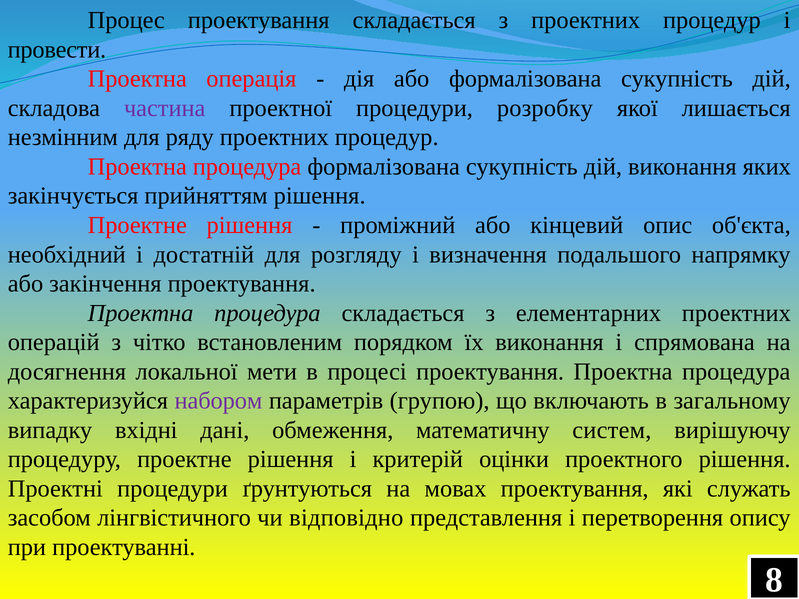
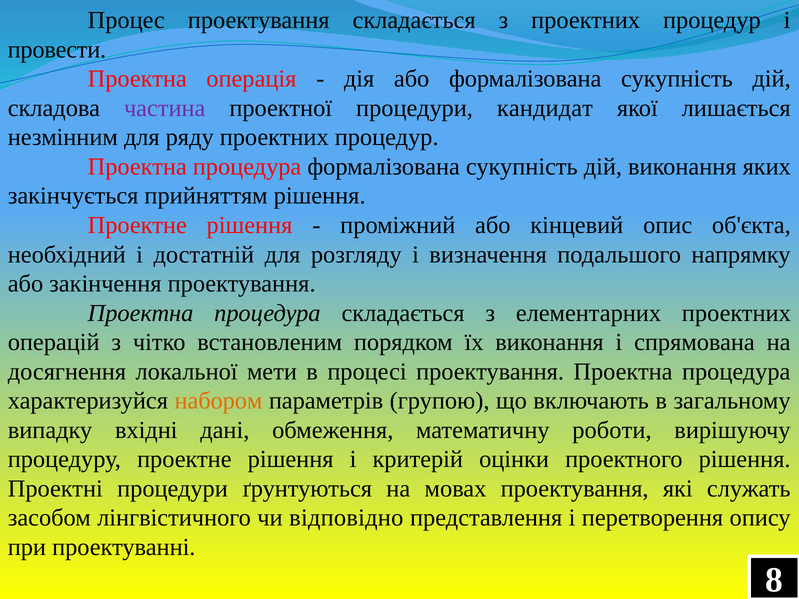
розробку: розробку -> кандидат
набором colour: purple -> orange
систем: систем -> роботи
